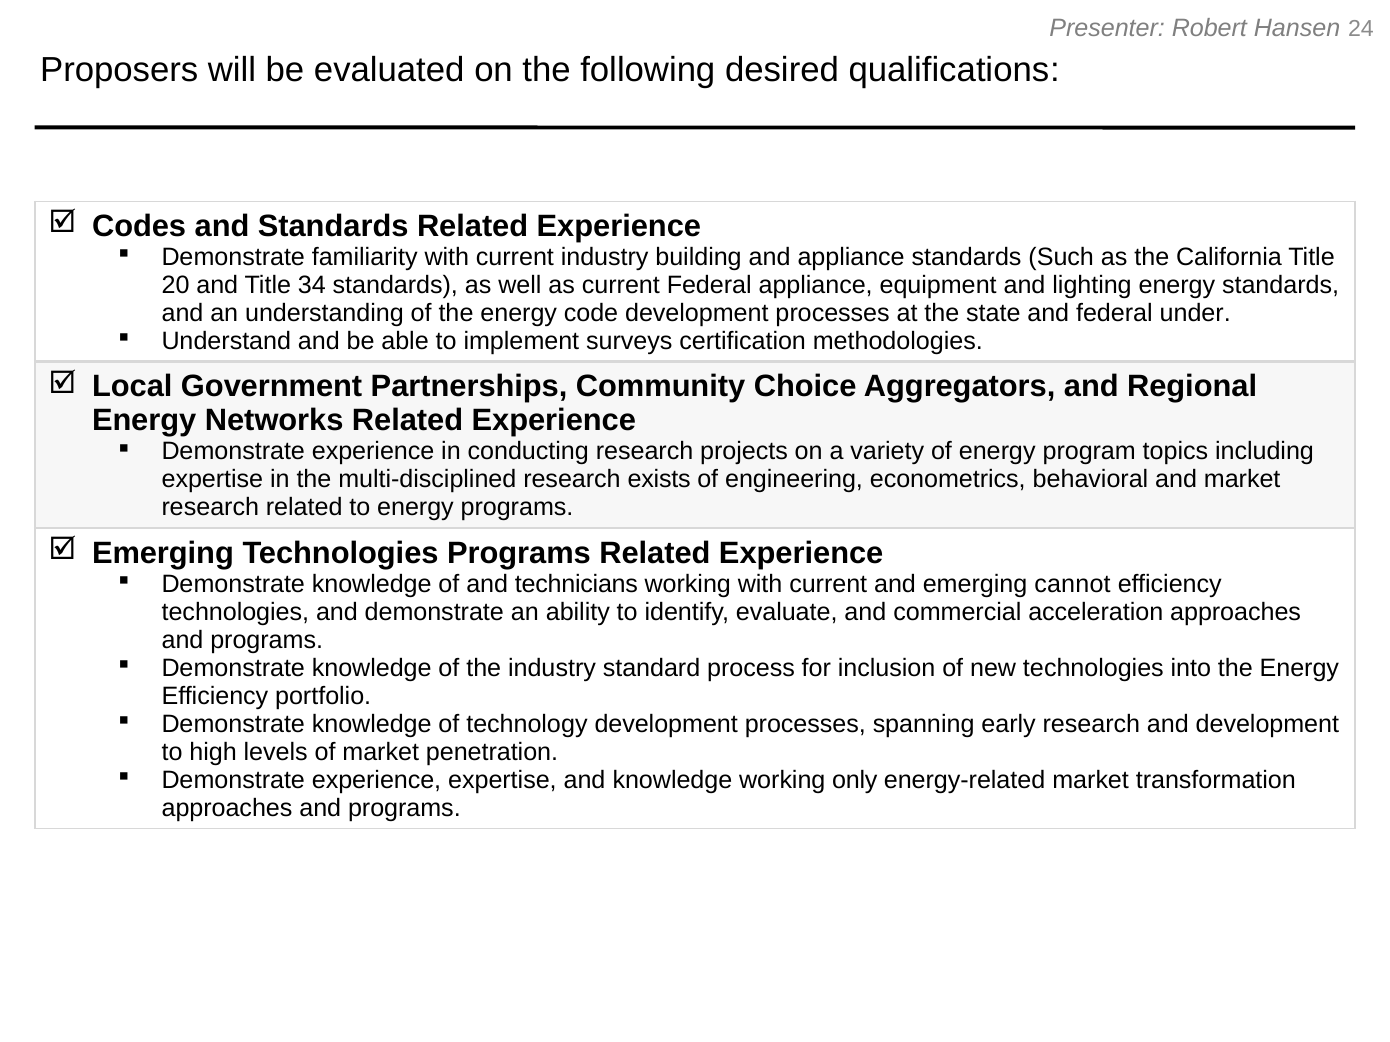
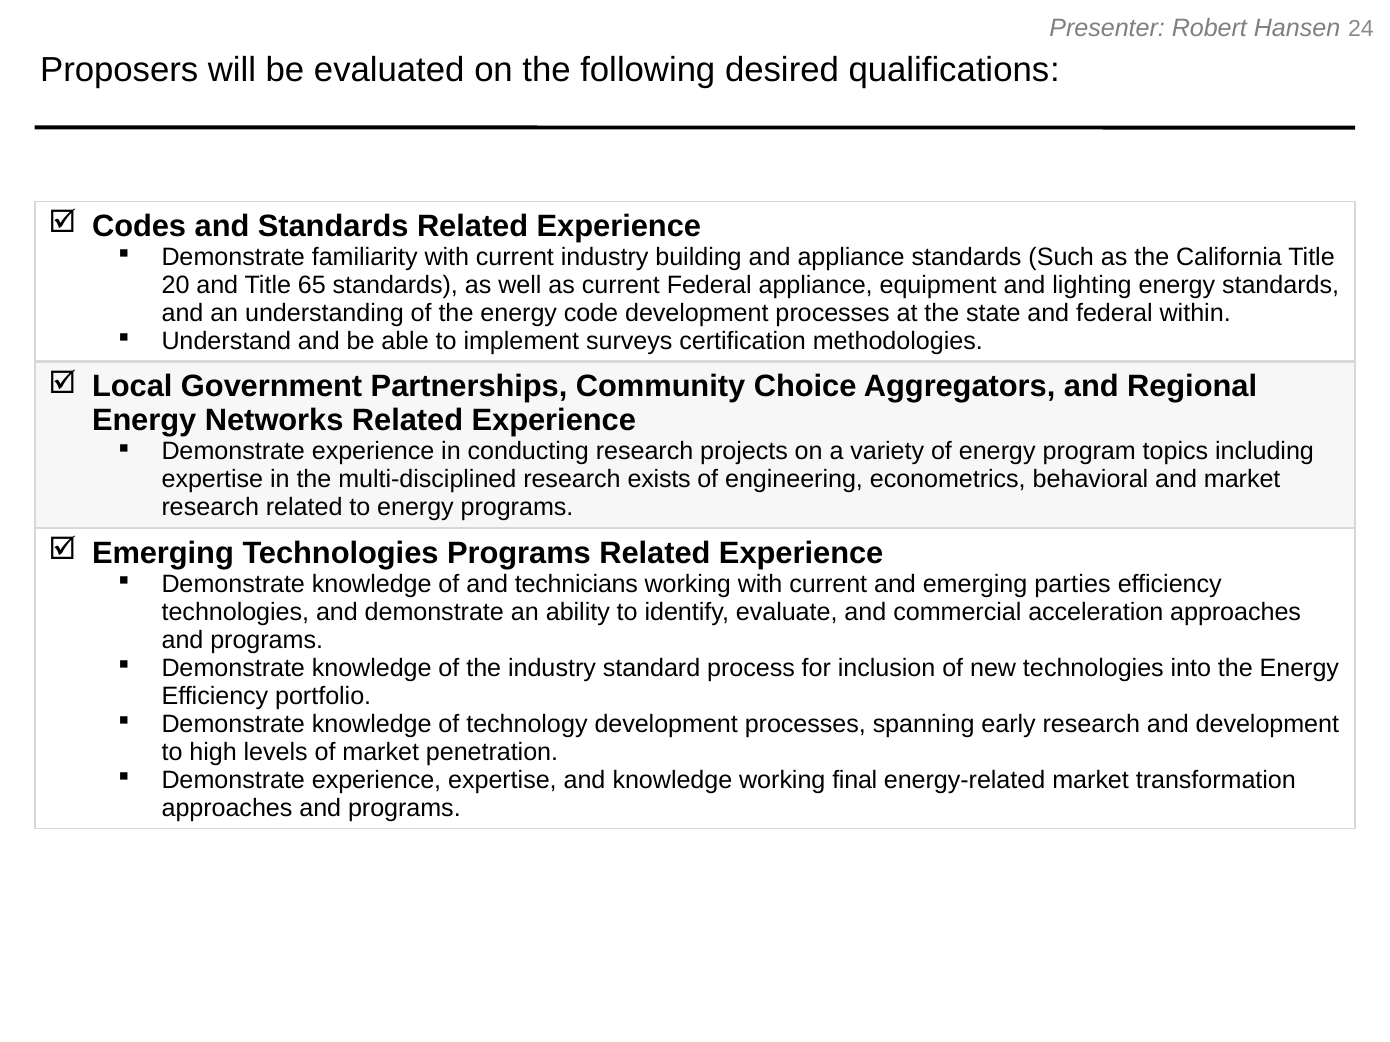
34: 34 -> 65
under: under -> within
cannot: cannot -> parties
only: only -> final
